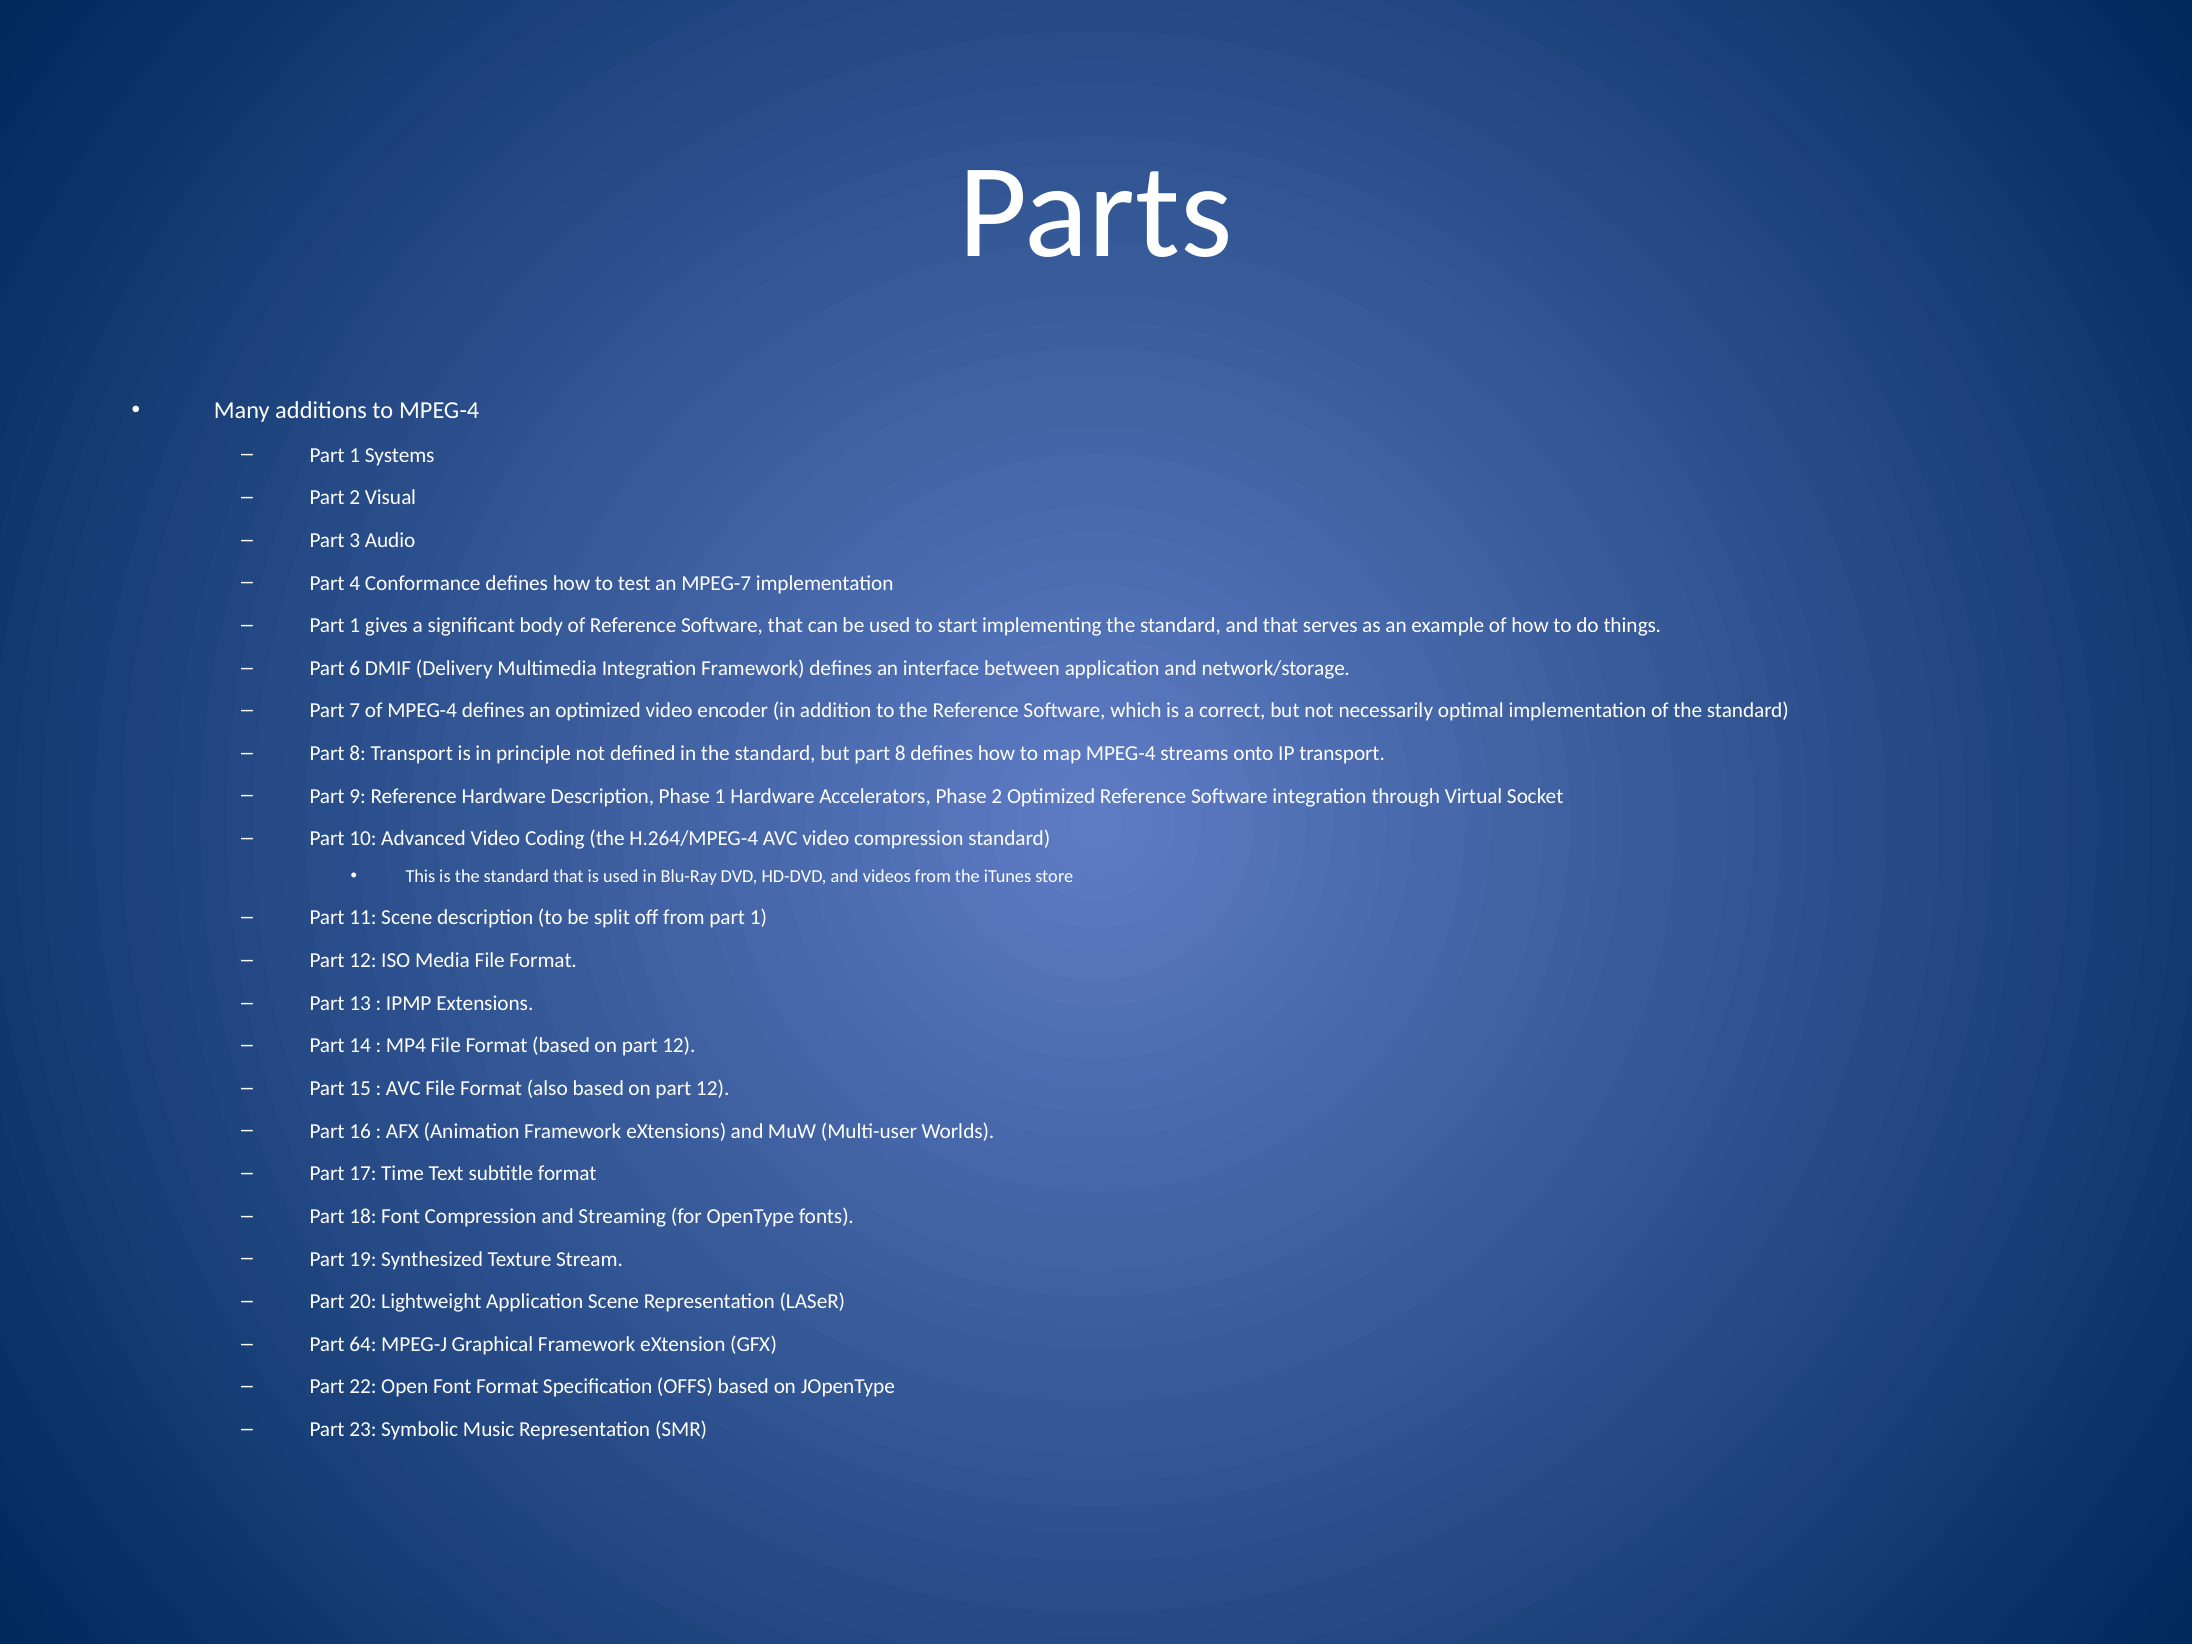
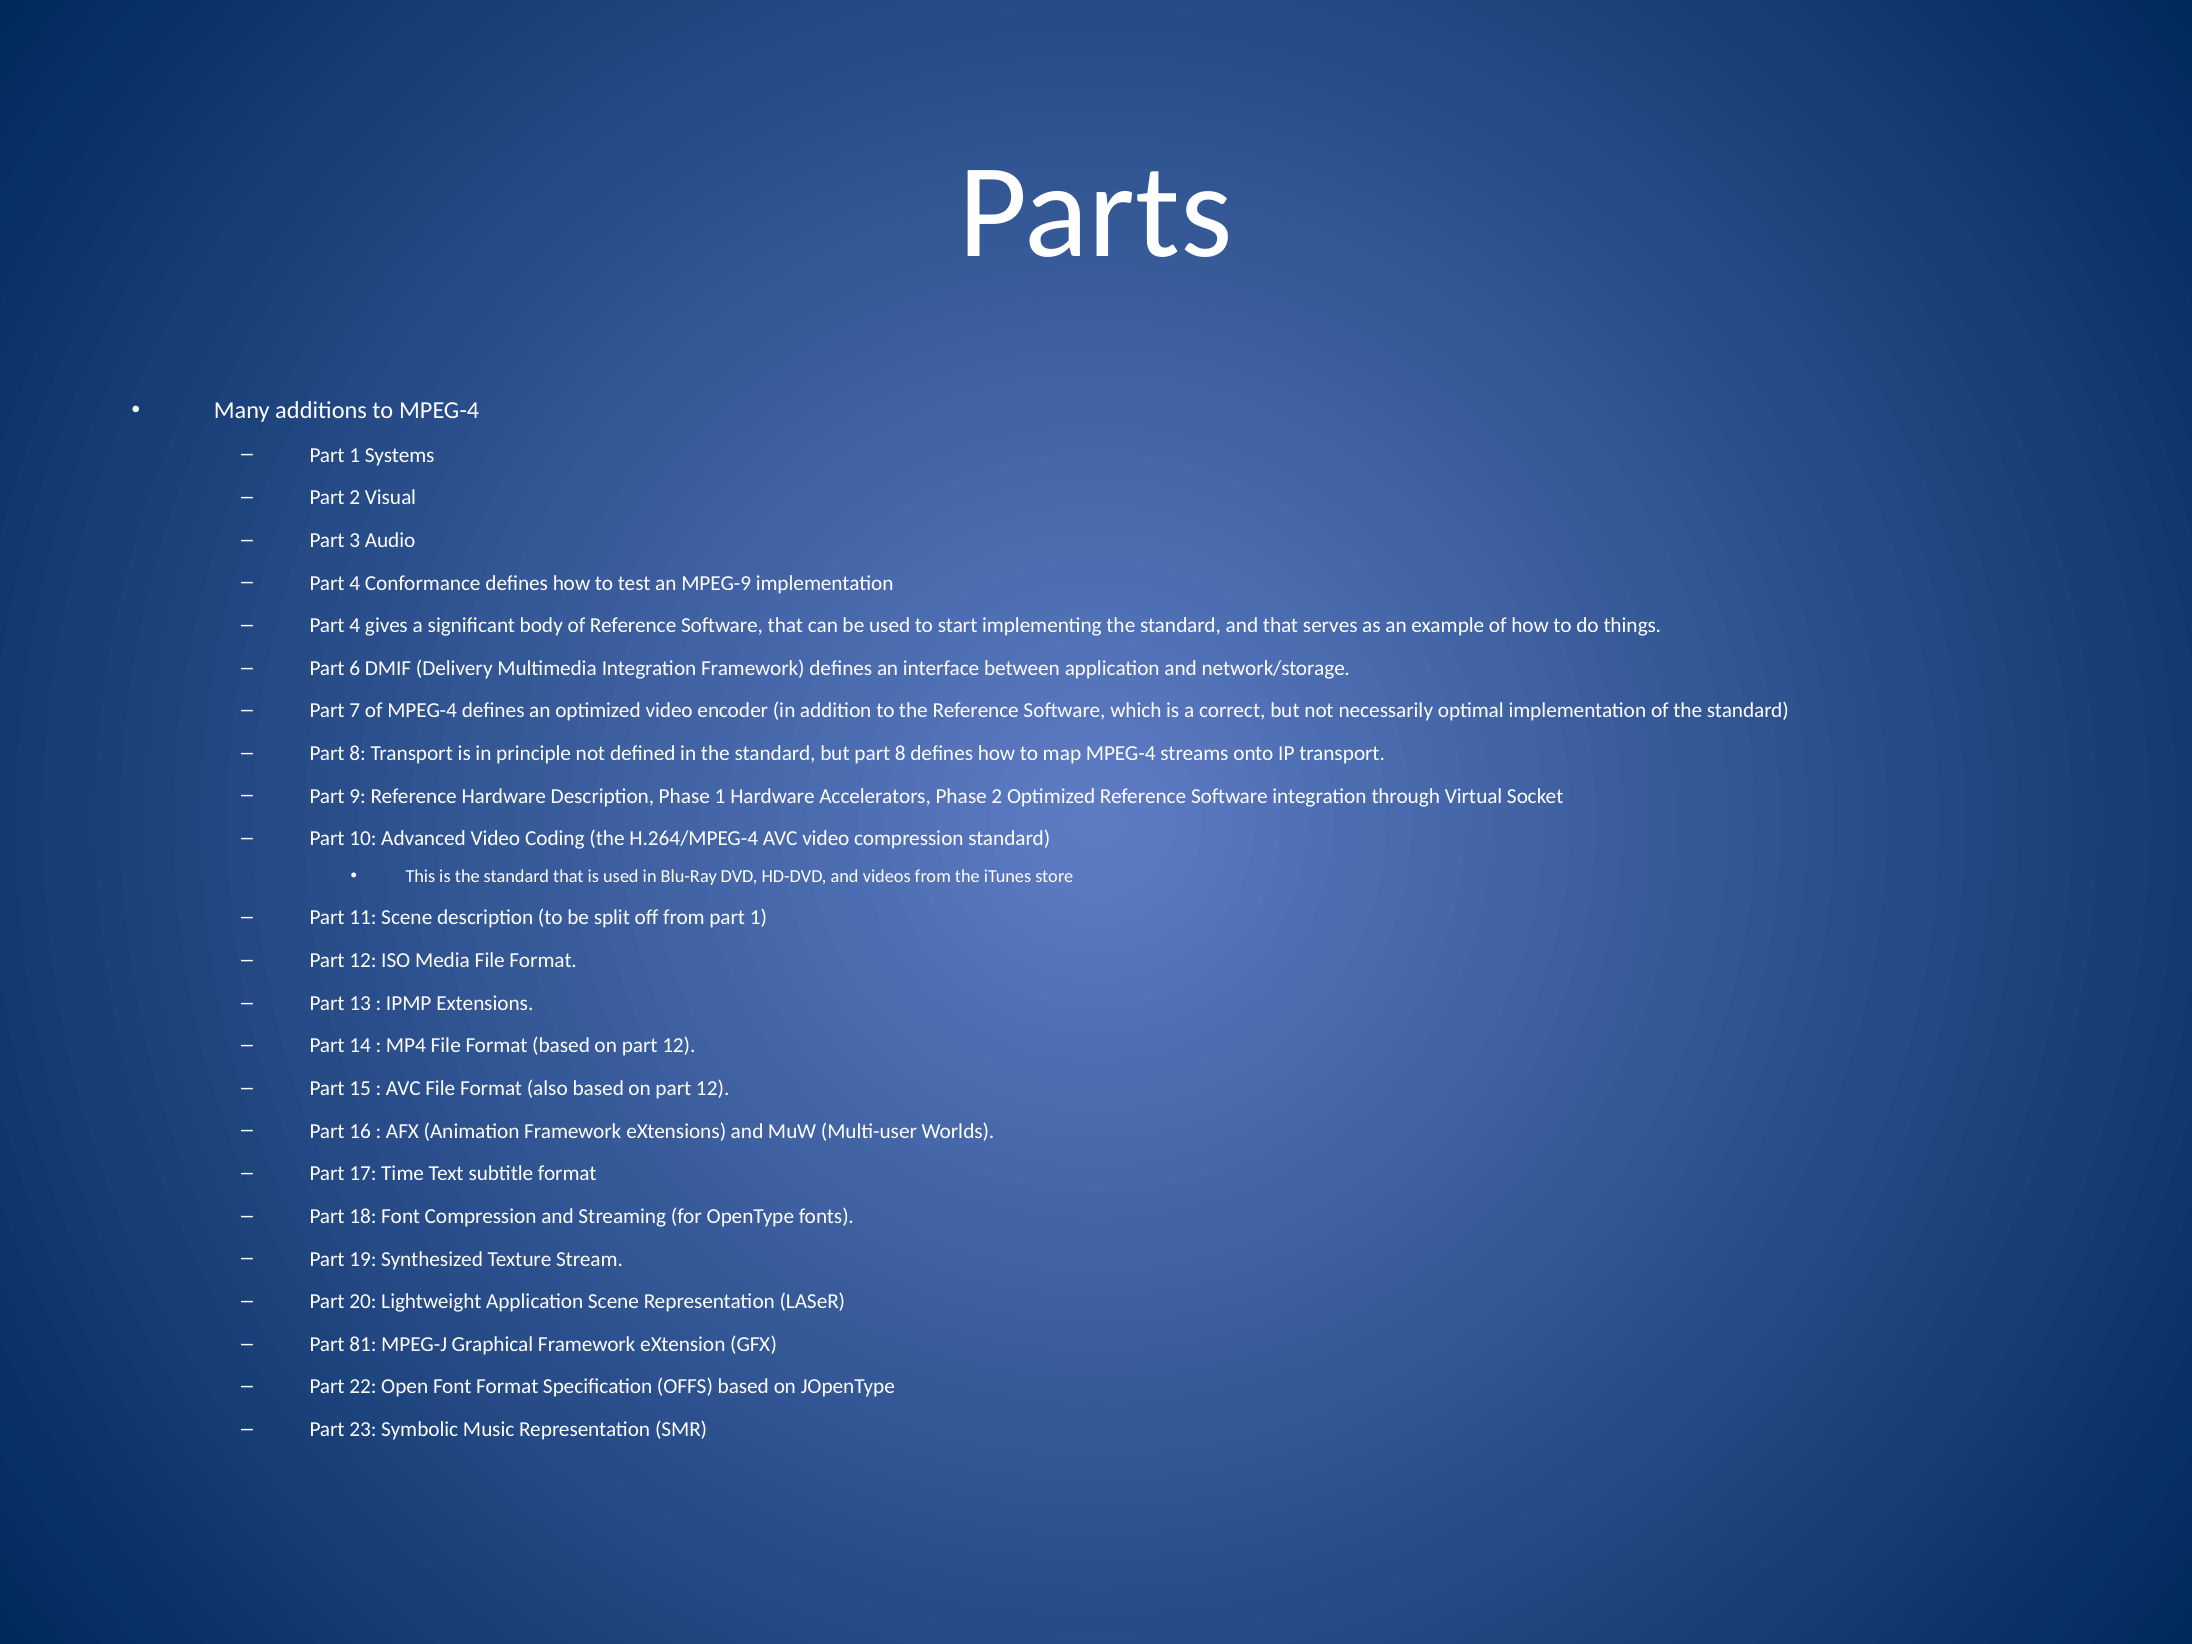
MPEG-7: MPEG-7 -> MPEG-9
1 at (355, 626): 1 -> 4
64: 64 -> 81
